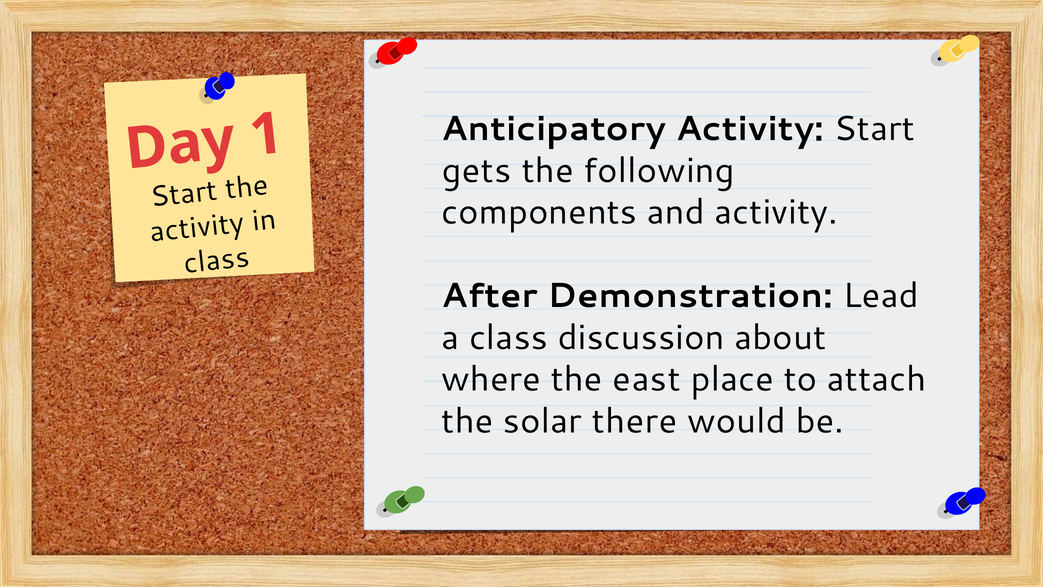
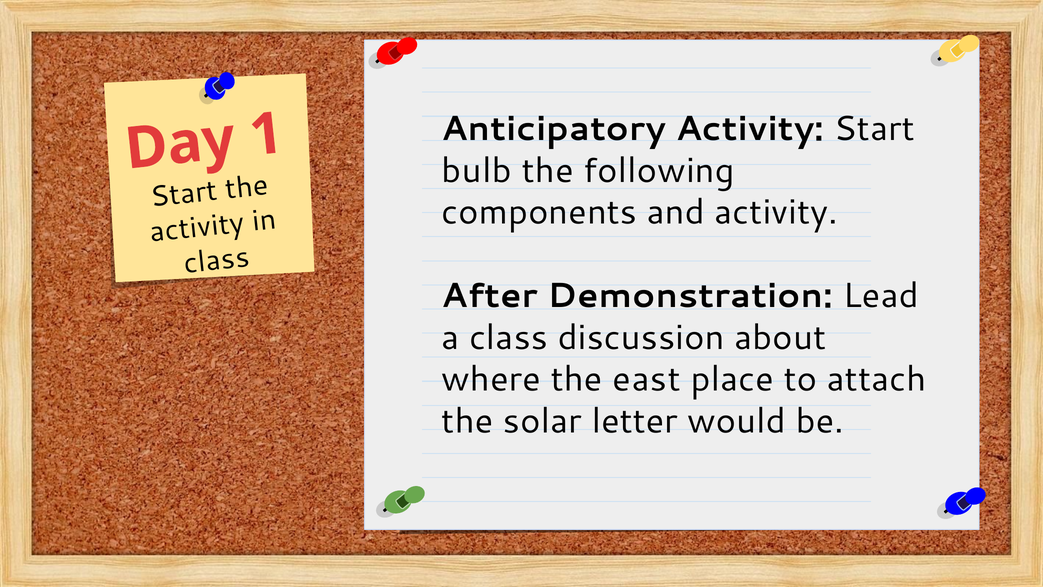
gets: gets -> bulb
there: there -> letter
